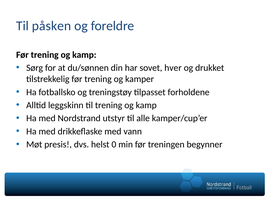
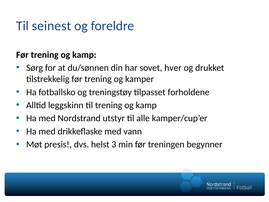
påsken: påsken -> seinest
0: 0 -> 3
